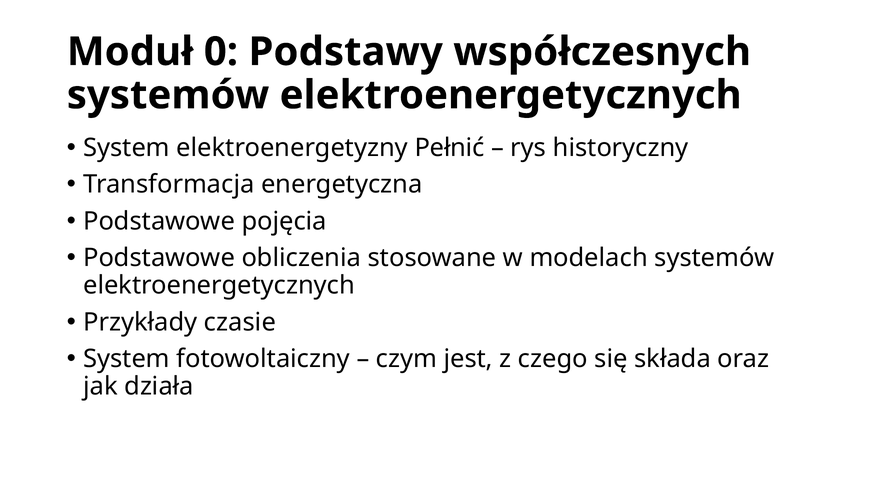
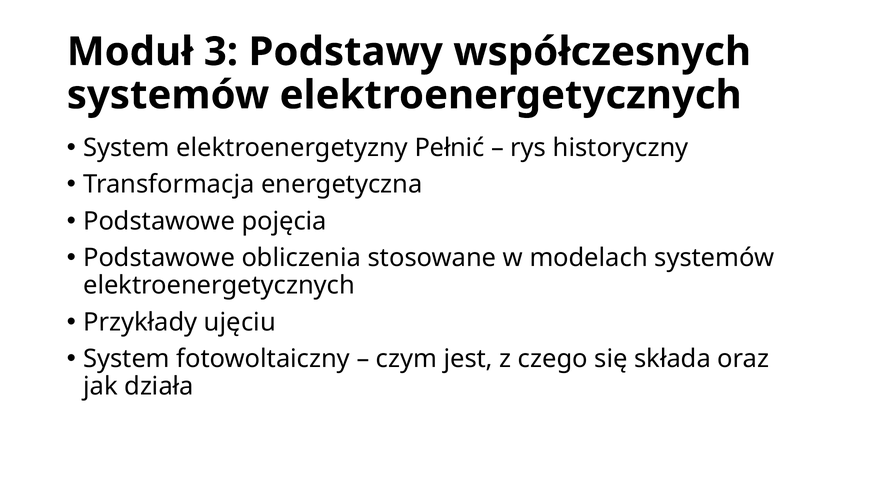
0: 0 -> 3
czasie: czasie -> ujęciu
